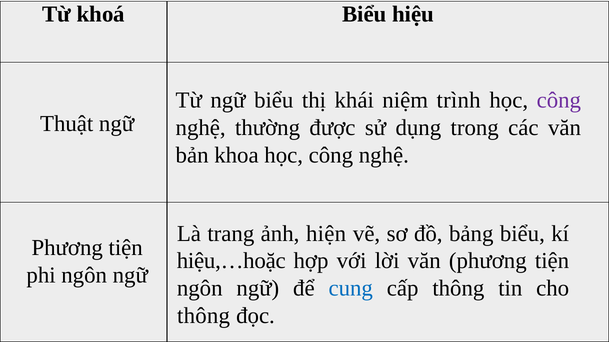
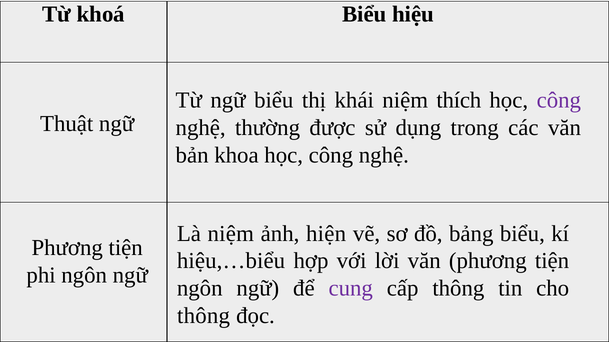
trình: trình -> thích
Là trang: trang -> niệm
hiệu,…hoặc: hiệu,…hoặc -> hiệu,…biểu
cung colour: blue -> purple
